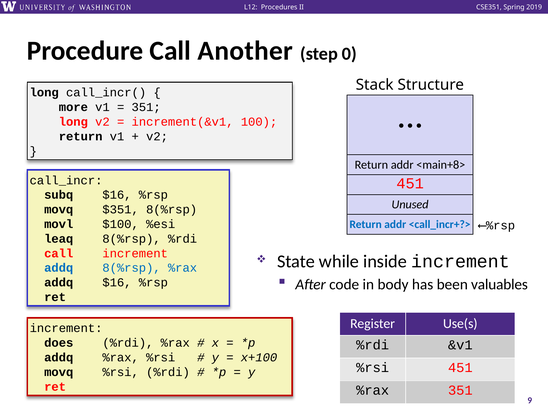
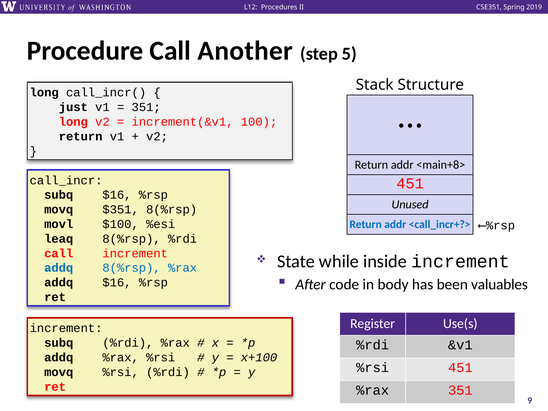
0: 0 -> 5
more: more -> just
does at (59, 343): does -> subq
